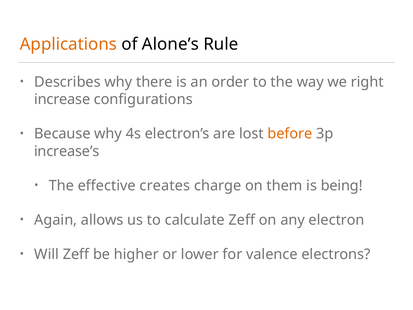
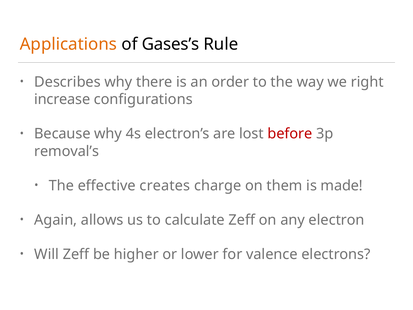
Alone’s: Alone’s -> Gases’s
before colour: orange -> red
increase’s: increase’s -> removal’s
being: being -> made
